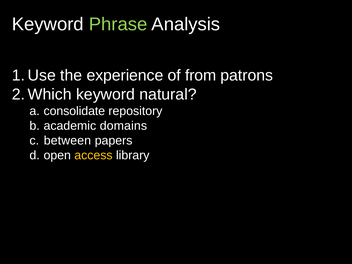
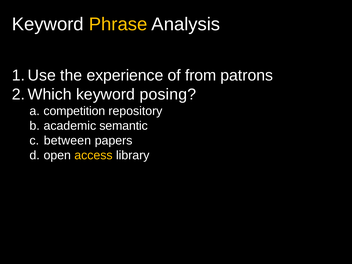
Phrase colour: light green -> yellow
natural: natural -> posing
consolidate: consolidate -> competition
domains: domains -> semantic
